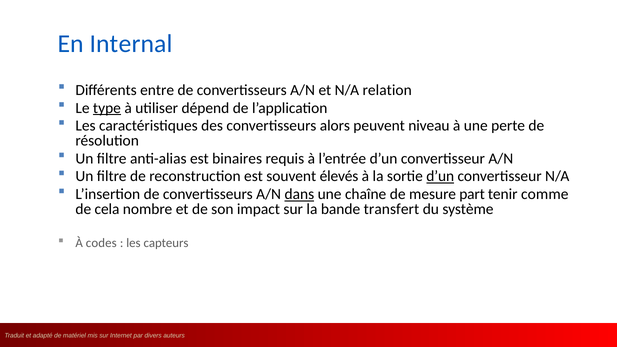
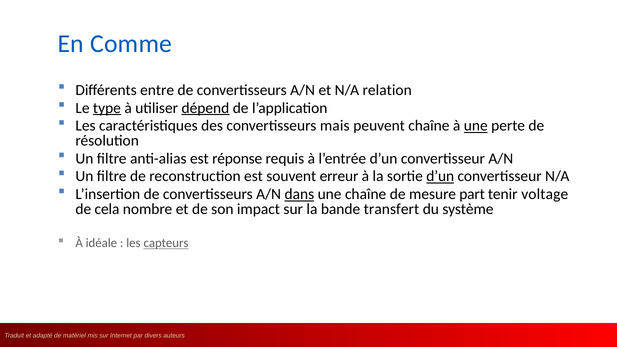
Internal: Internal -> Comme
dépend underline: none -> present
alors: alors -> mais
peuvent niveau: niveau -> chaîne
une at (476, 126) underline: none -> present
binaires: binaires -> réponse
élevés: élevés -> erreur
comme: comme -> voltage
codes: codes -> idéale
capteurs underline: none -> present
